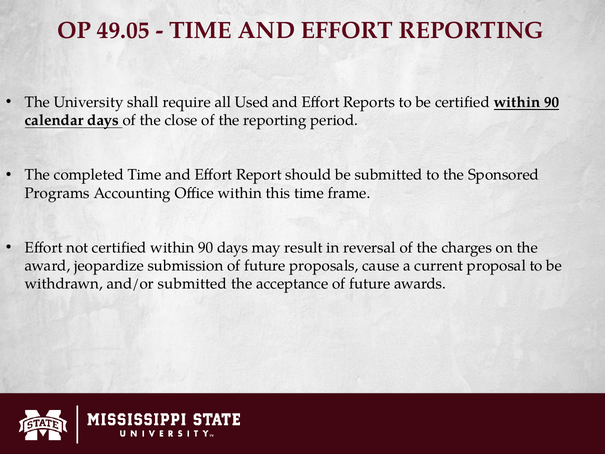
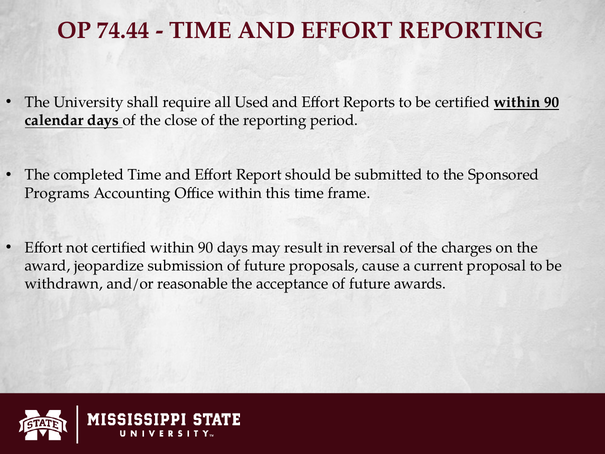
49.05: 49.05 -> 74.44
and/or submitted: submitted -> reasonable
